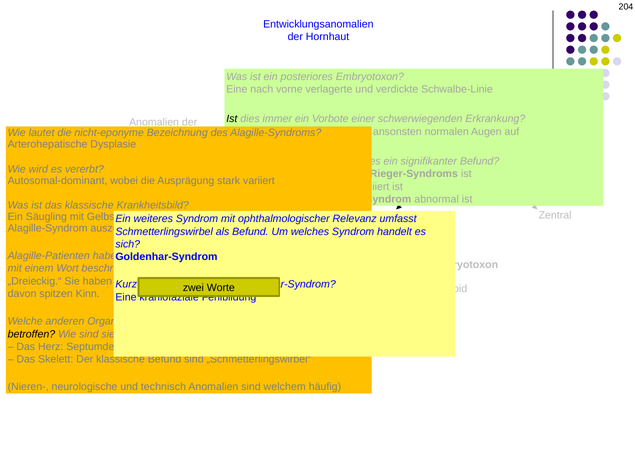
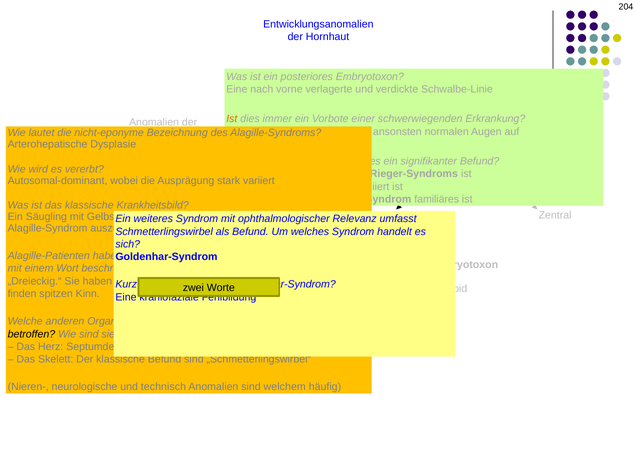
Ist at (232, 119) colour: black -> orange
abnormal: abnormal -> familiäres
davon: davon -> finden
